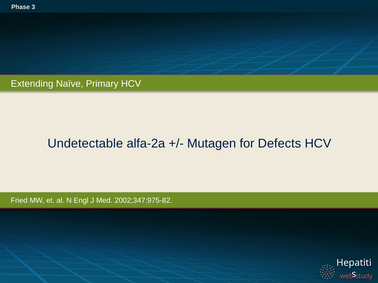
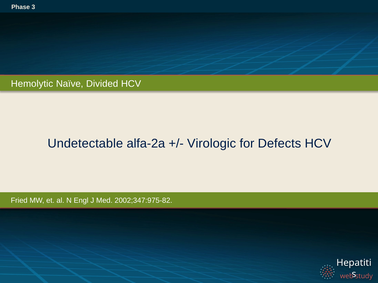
Extending: Extending -> Hemolytic
Primary: Primary -> Divided
Mutagen: Mutagen -> Virologic
